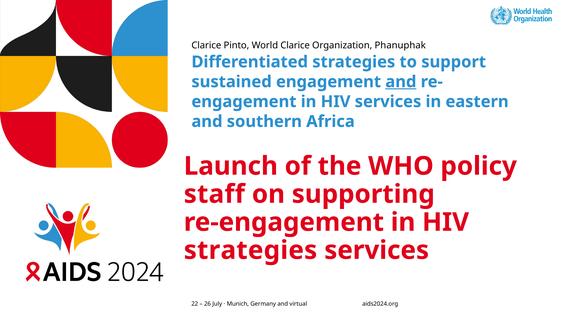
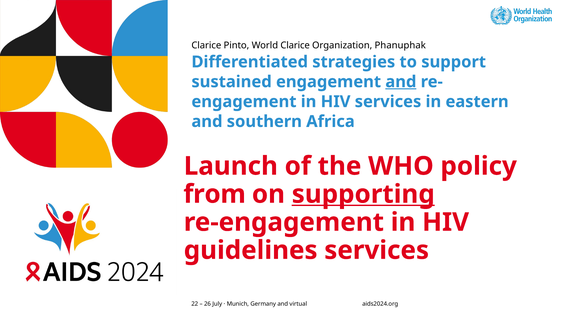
staff: staff -> from
supporting underline: none -> present
strategies at (250, 250): strategies -> guidelines
